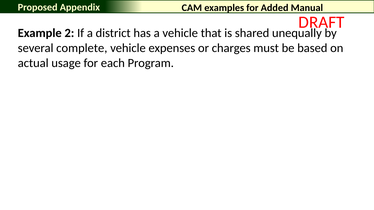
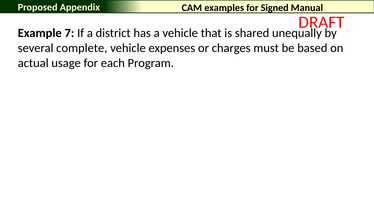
Added: Added -> Signed
2: 2 -> 7
